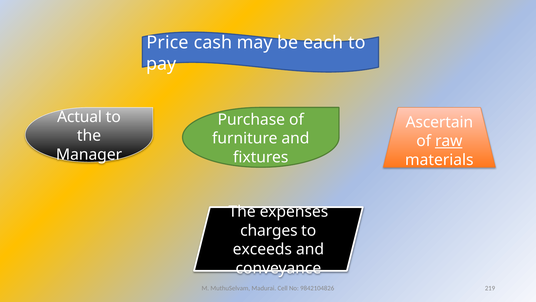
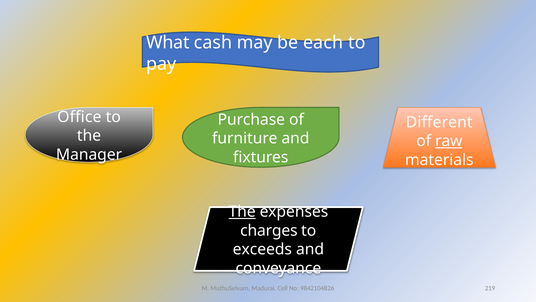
Price: Price -> What
Actual: Actual -> Office
Ascertain: Ascertain -> Different
The at (242, 211) underline: none -> present
